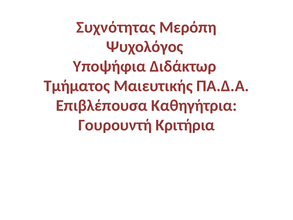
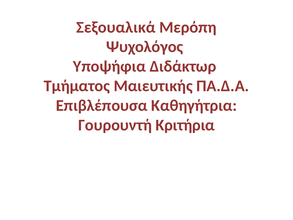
Συχνότητας: Συχνότητας -> Σεξουαλικά
